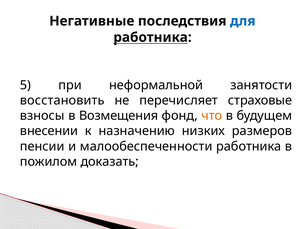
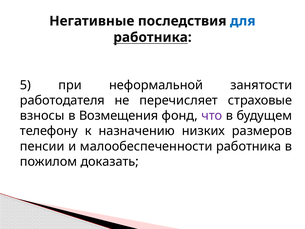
восстановить: восстановить -> работодателя
что colour: orange -> purple
внесении: внесении -> телефону
